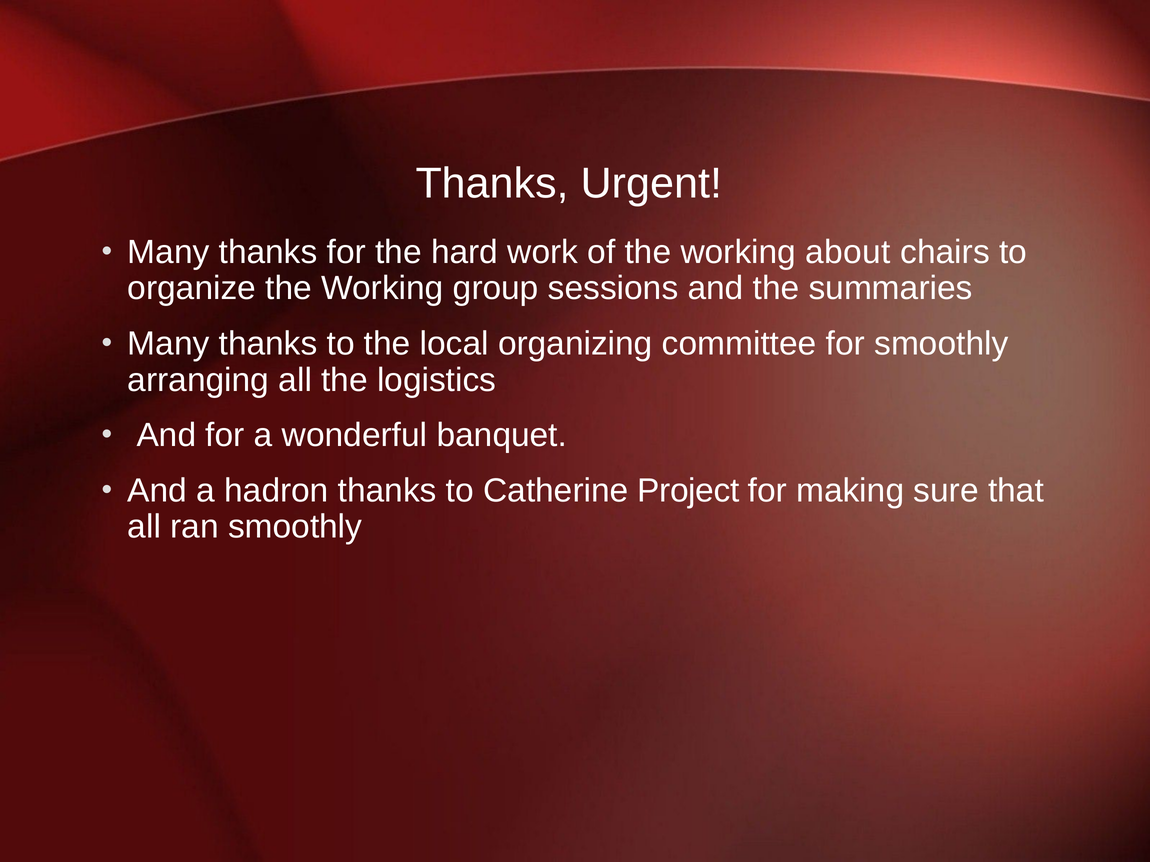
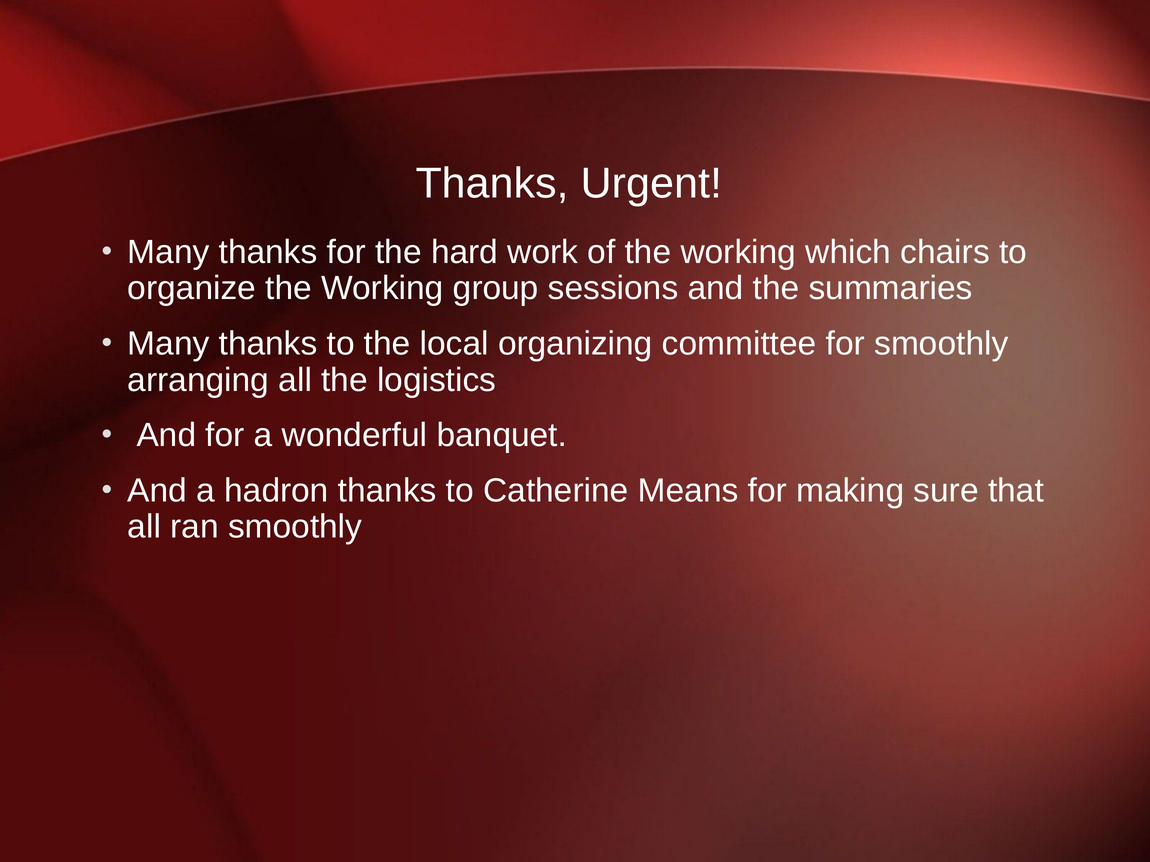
about: about -> which
Project: Project -> Means
